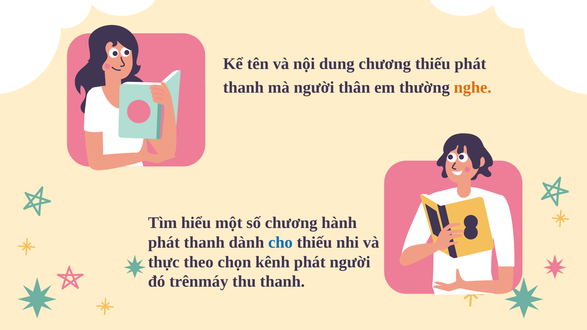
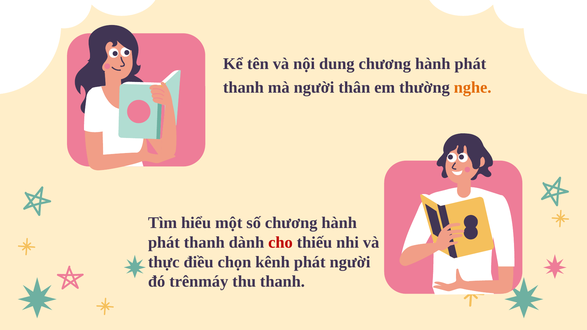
dung chương thiếu: thiếu -> hành
cho colour: blue -> red
theo: theo -> điều
